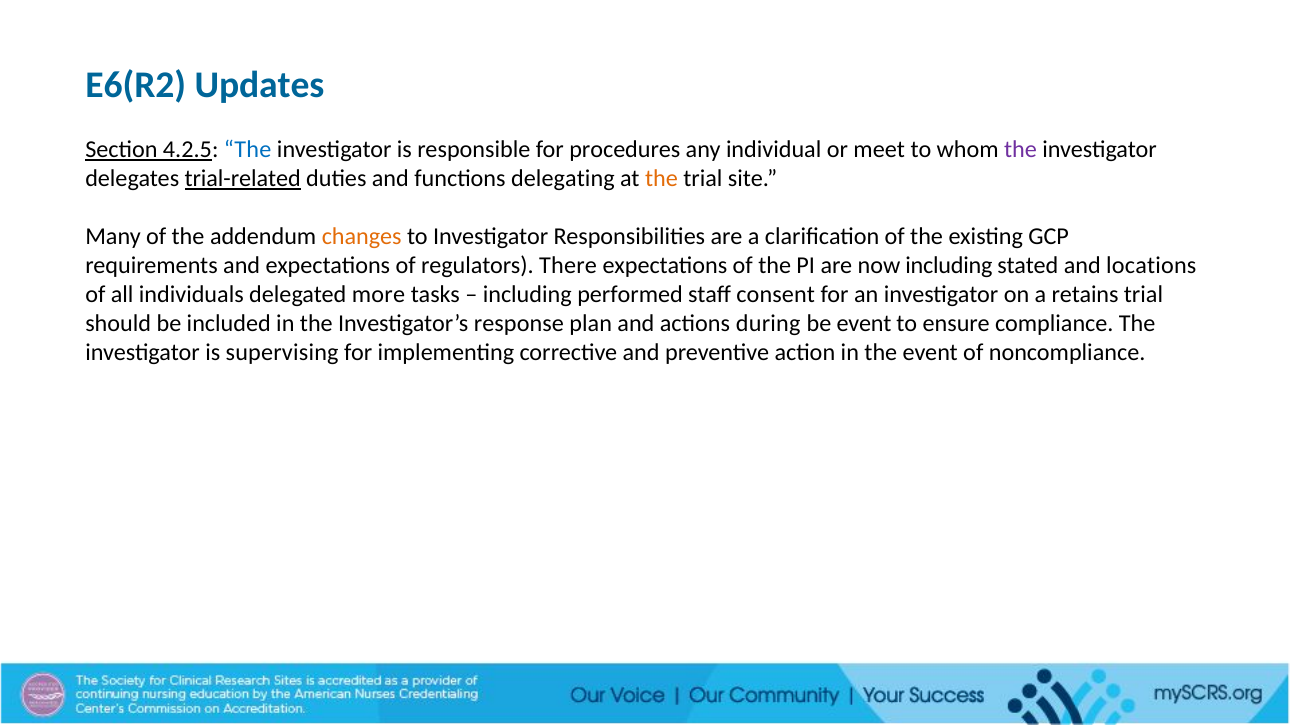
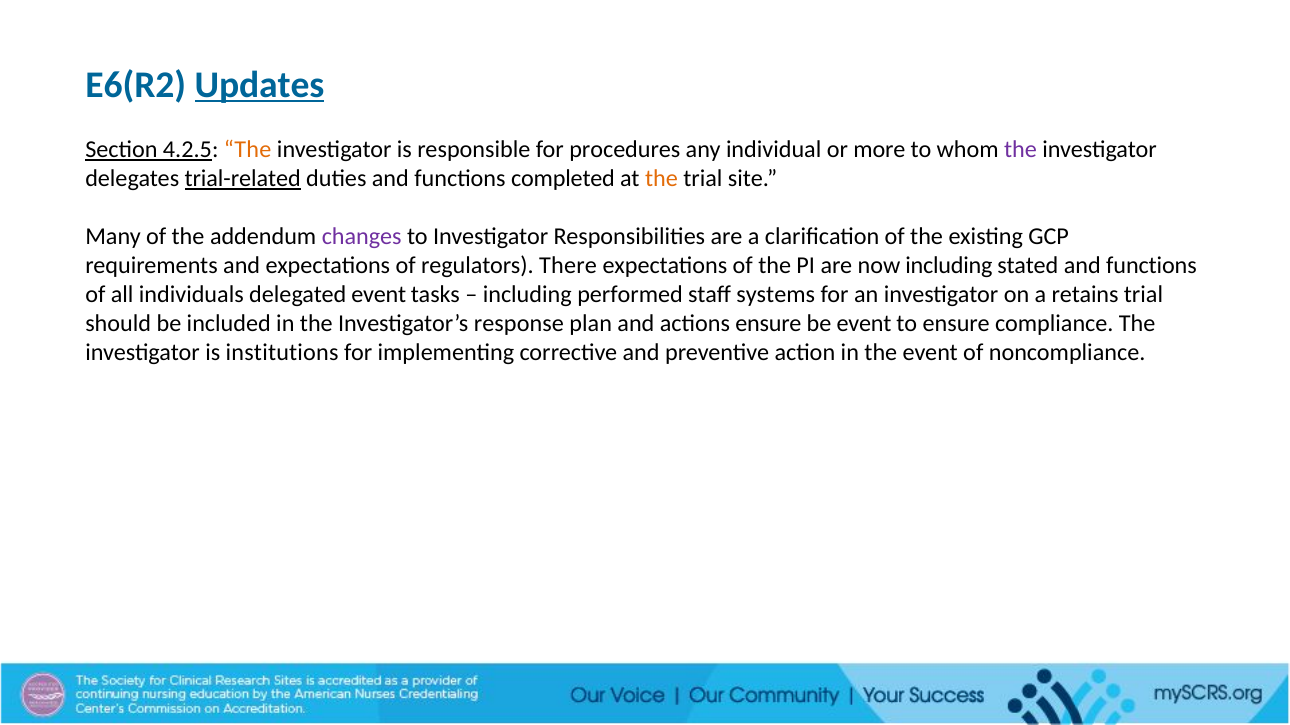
Updates underline: none -> present
The at (248, 150) colour: blue -> orange
meet: meet -> more
delegating: delegating -> completed
changes colour: orange -> purple
stated and locations: locations -> functions
delegated more: more -> event
consent: consent -> systems
actions during: during -> ensure
supervising: supervising -> institutions
